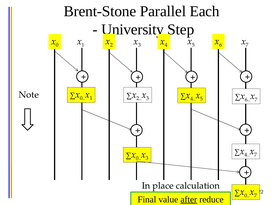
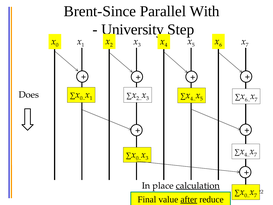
Brent-Stone: Brent-Stone -> Brent-Since
Each: Each -> With
Note: Note -> Does
calculation underline: none -> present
